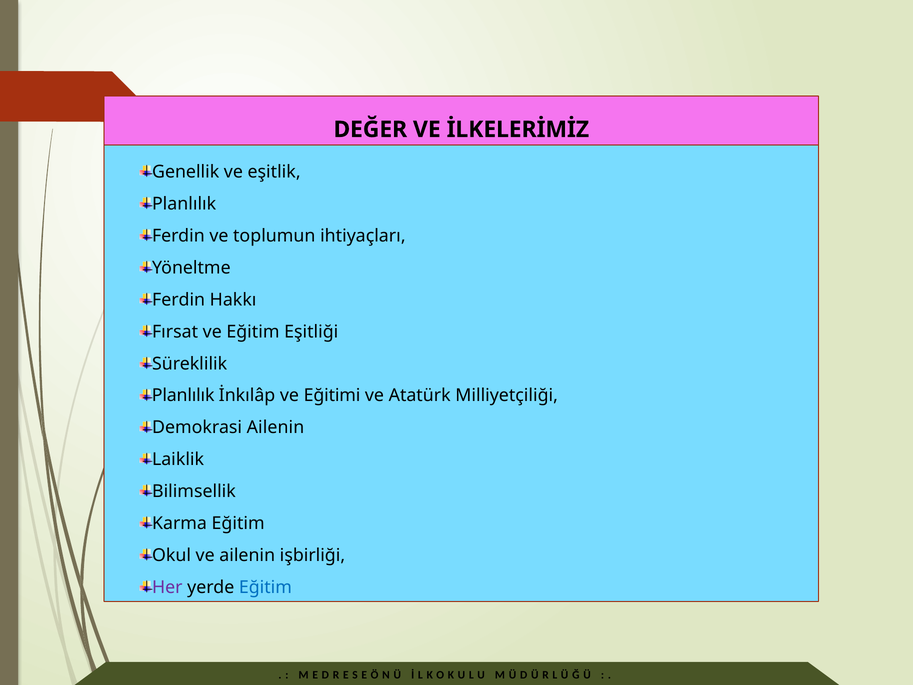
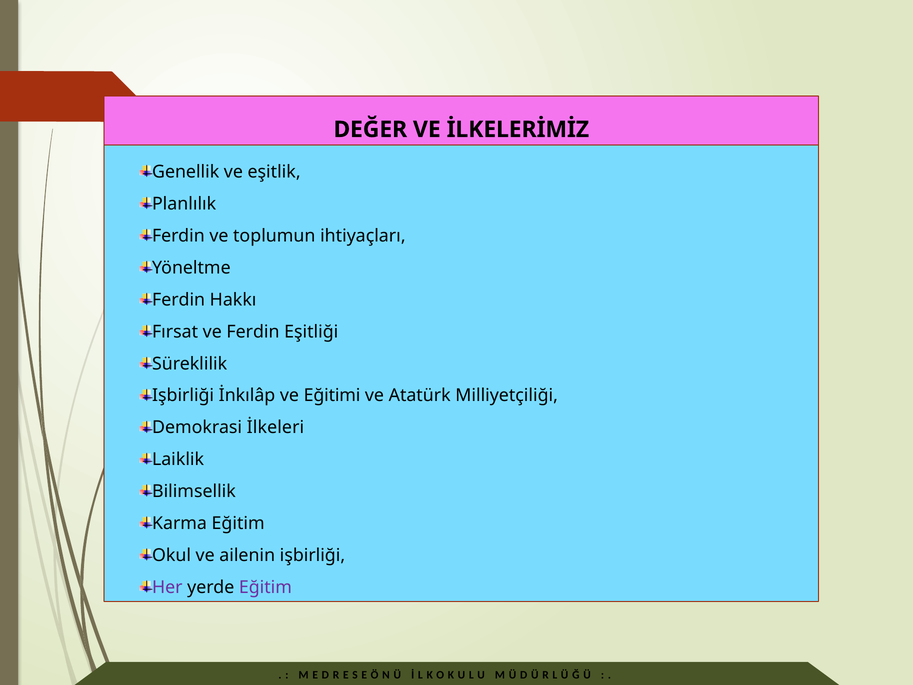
ve Eğitim: Eğitim -> Ferdin
Planlılık at (183, 395): Planlılık -> Işbirliği
Demokrasi Ailenin: Ailenin -> İlkeleri
Eğitim at (265, 587) colour: blue -> purple
